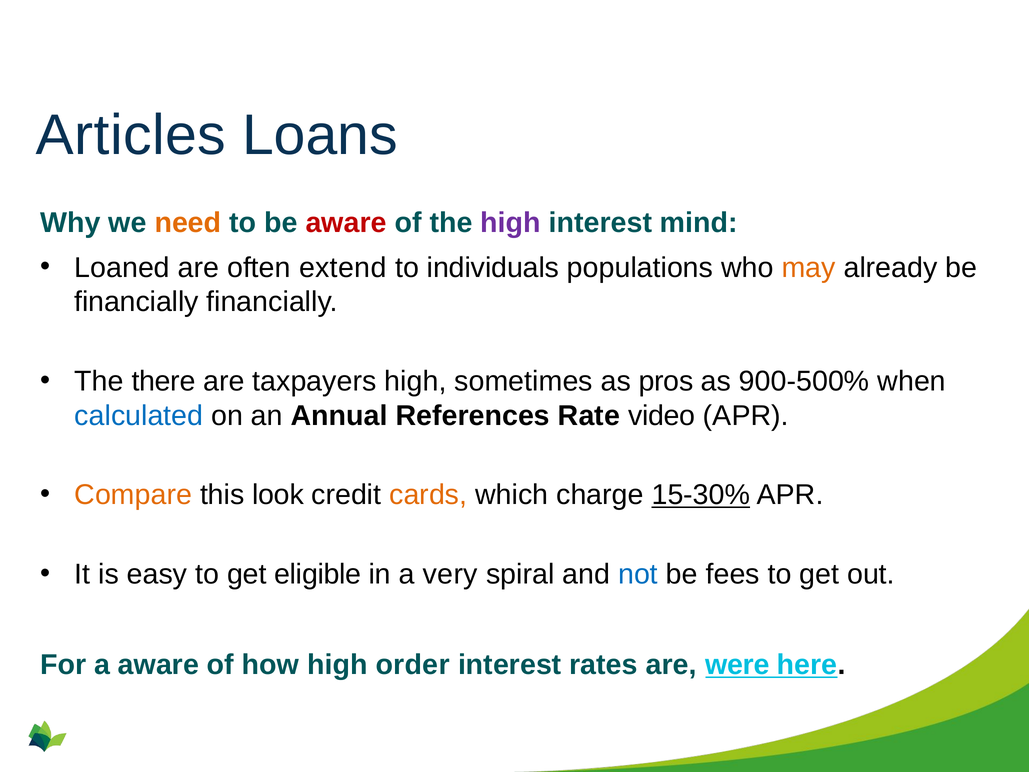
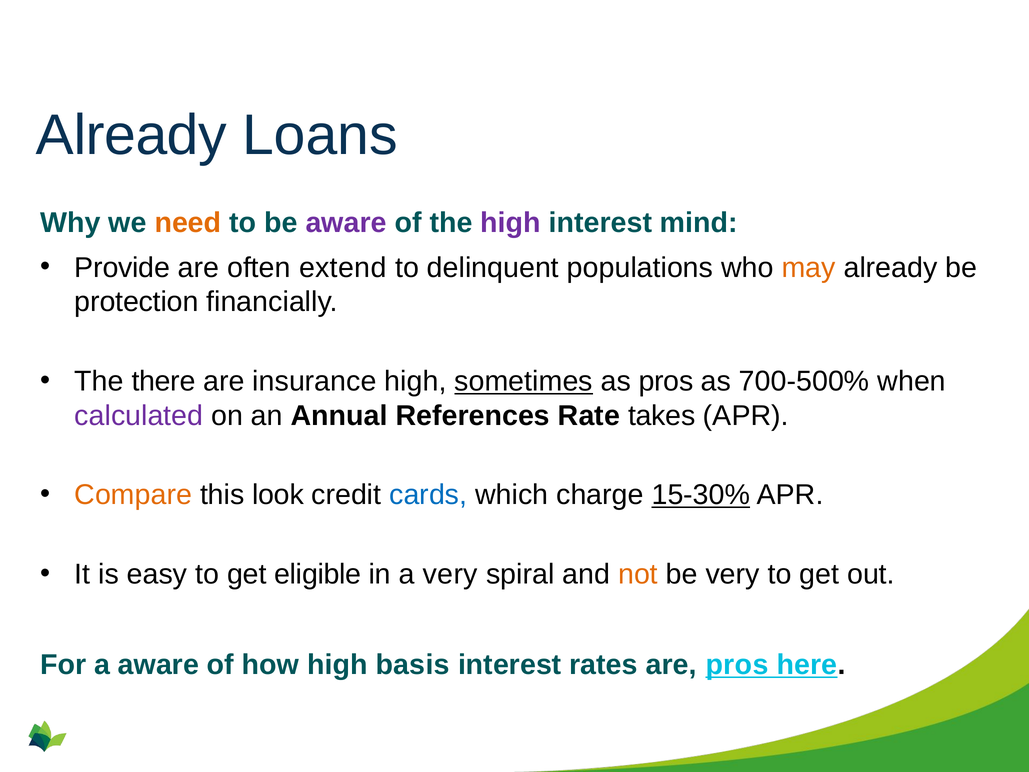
Articles at (131, 136): Articles -> Already
aware at (346, 222) colour: red -> purple
Loaned: Loaned -> Provide
individuals: individuals -> delinquent
financially at (137, 302): financially -> protection
taxpayers: taxpayers -> insurance
sometimes underline: none -> present
900-500%: 900-500% -> 700-500%
calculated colour: blue -> purple
video: video -> takes
cards colour: orange -> blue
not colour: blue -> orange
be fees: fees -> very
order: order -> basis
are were: were -> pros
